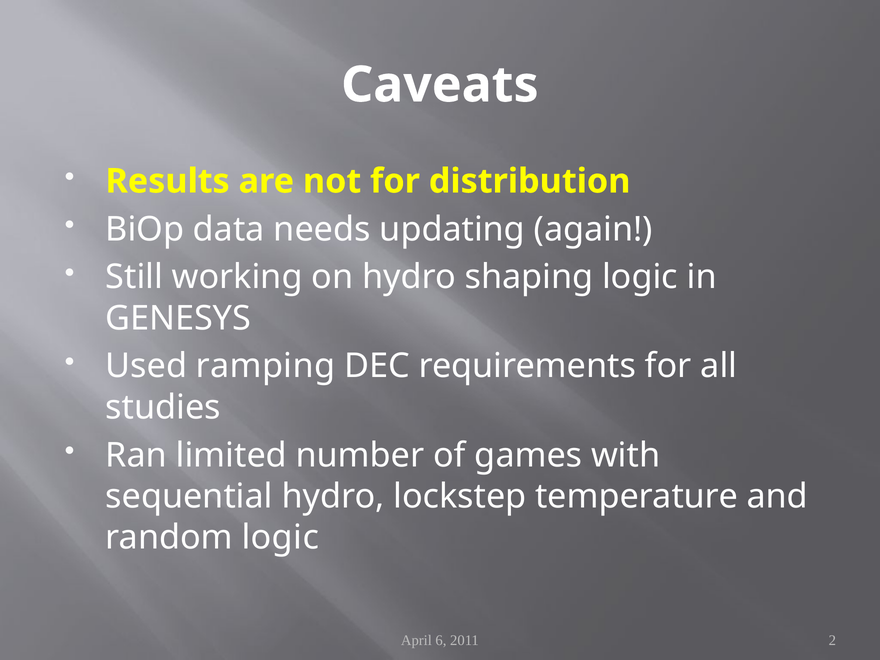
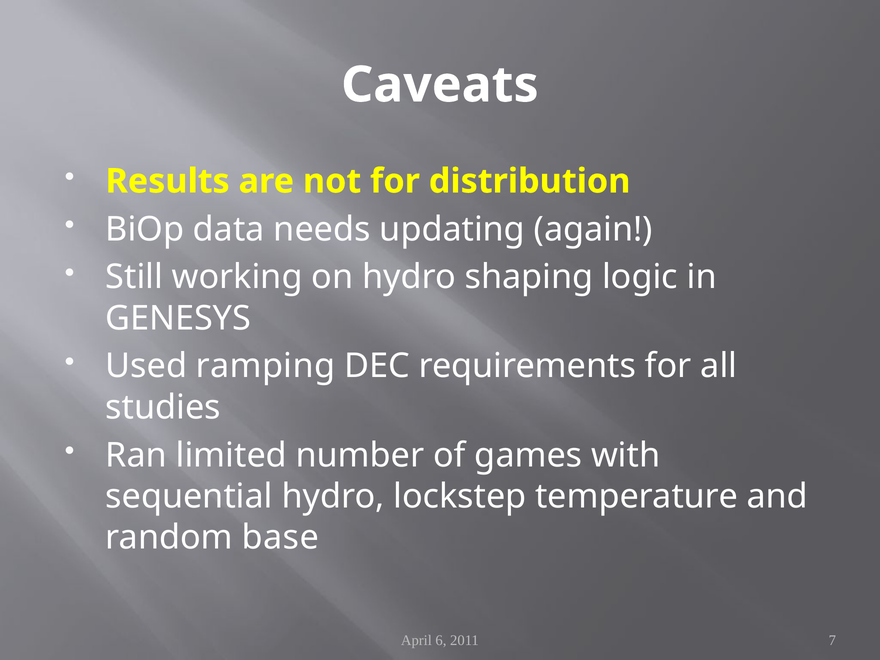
random logic: logic -> base
2: 2 -> 7
